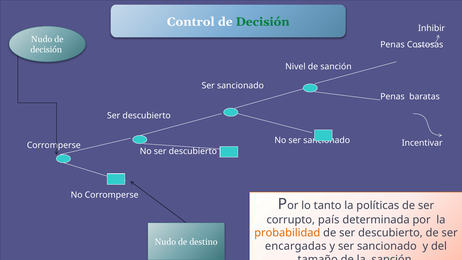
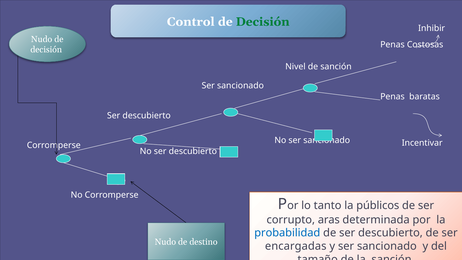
políticas: políticas -> públicos
país: país -> aras
probabilidad colour: orange -> blue
